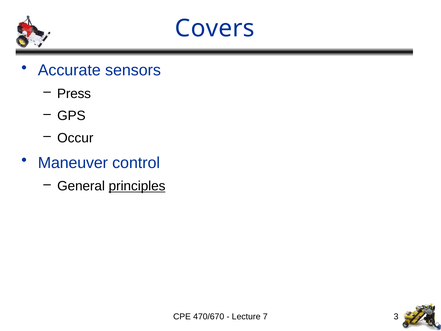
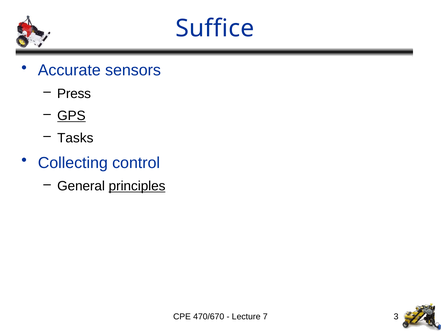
Covers: Covers -> Suffice
GPS underline: none -> present
Occur: Occur -> Tasks
Maneuver: Maneuver -> Collecting
